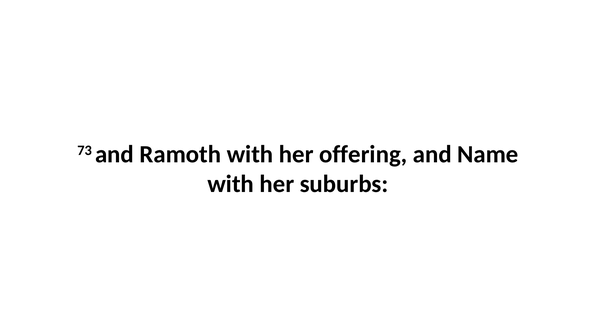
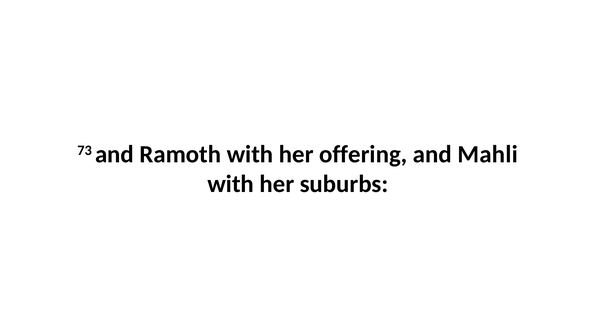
Name: Name -> Mahli
